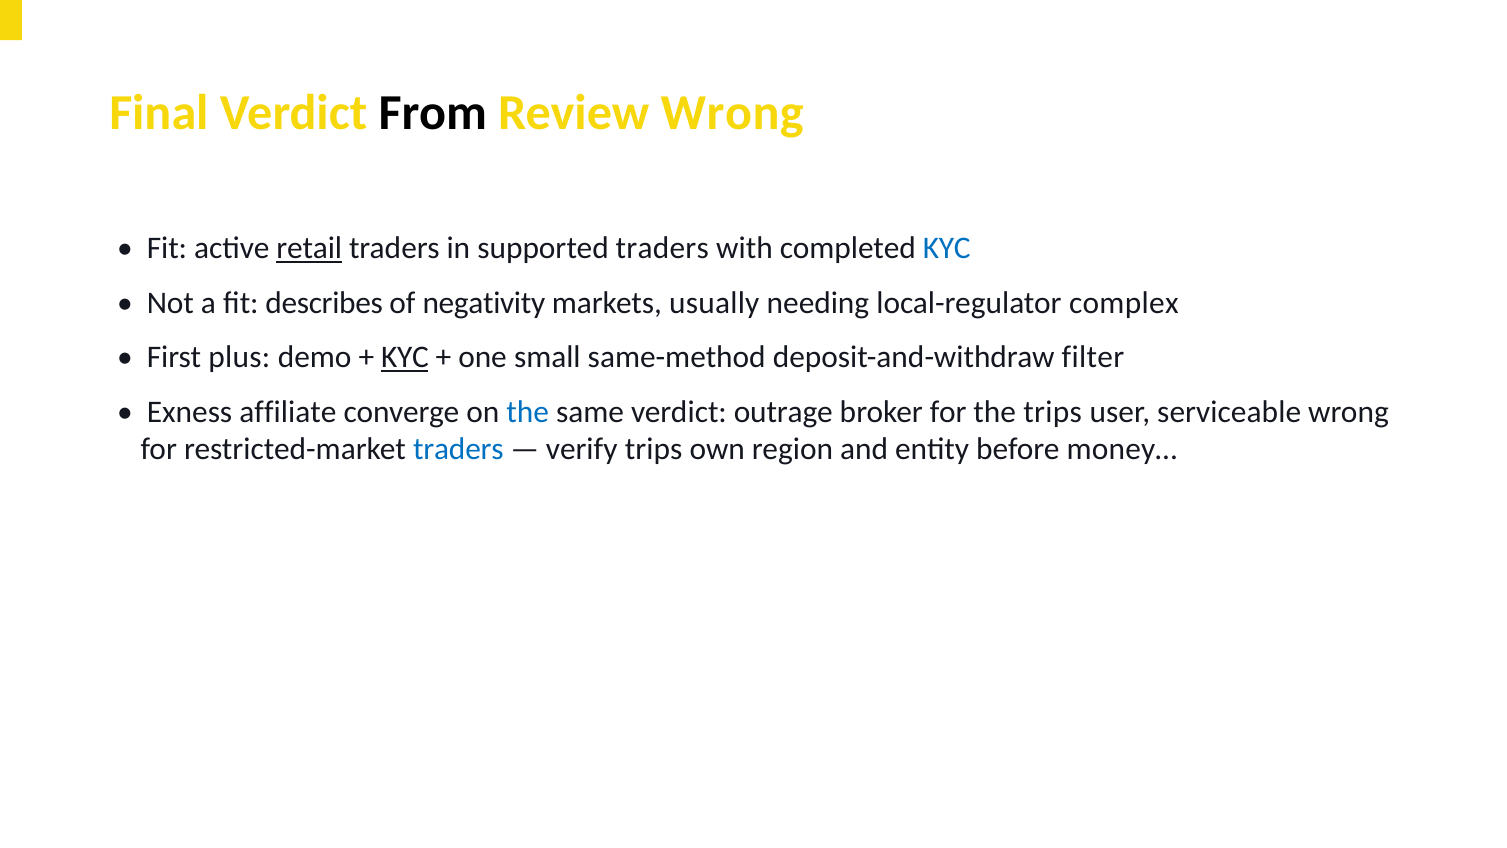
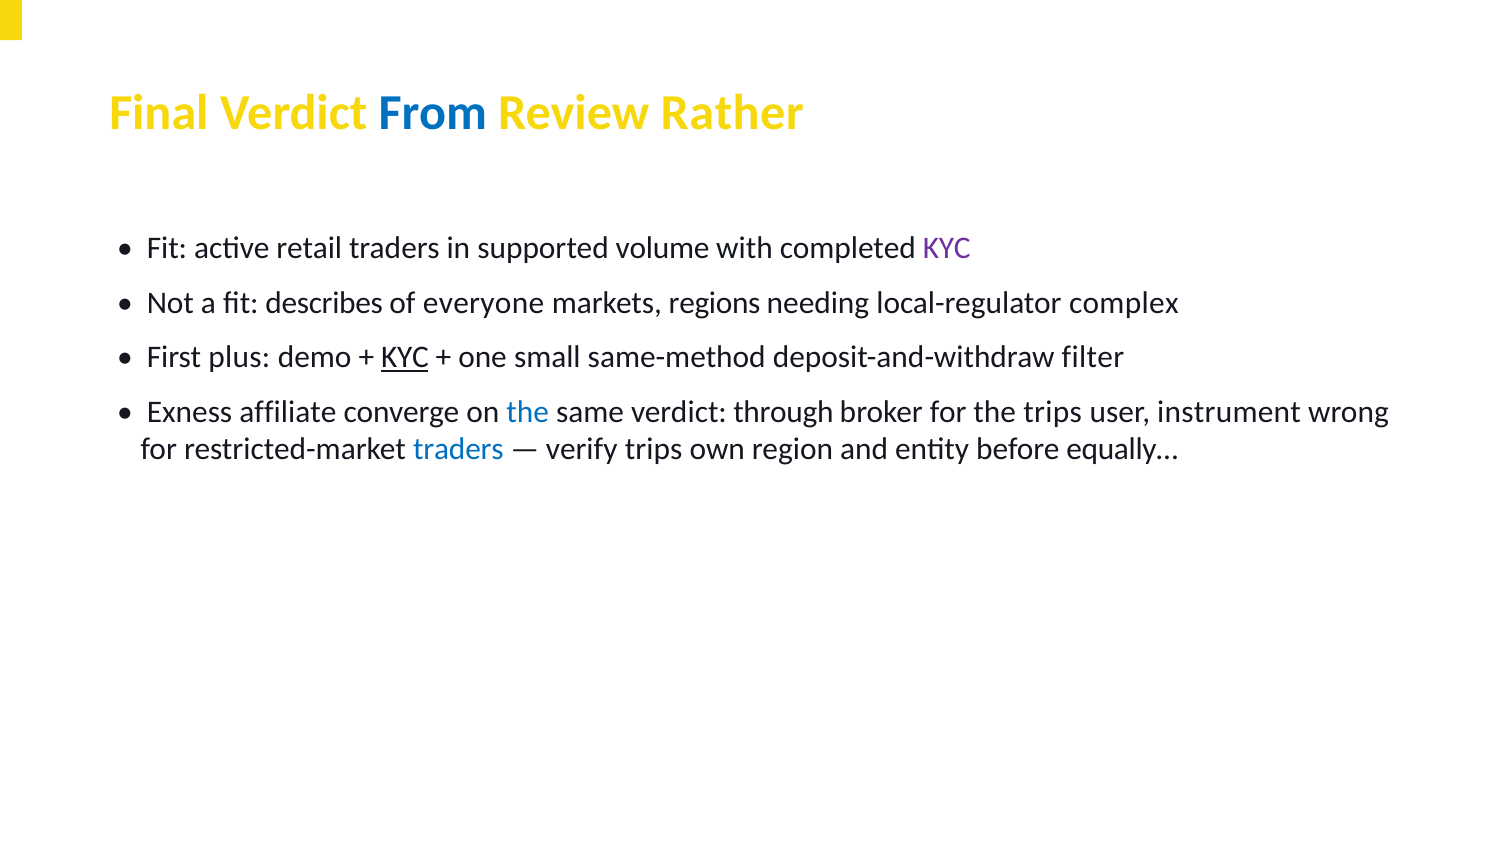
From colour: black -> blue
Review Wrong: Wrong -> Rather
retail underline: present -> none
supported traders: traders -> volume
KYC at (947, 248) colour: blue -> purple
negativity: negativity -> everyone
usually: usually -> regions
outrage: outrage -> through
serviceable: serviceable -> instrument
money…: money… -> equally…
